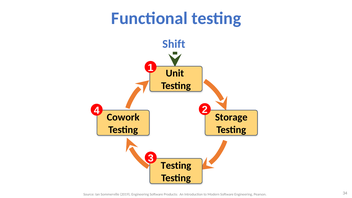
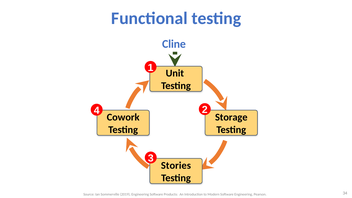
Shift: Shift -> Cline
Testing at (176, 166): Testing -> Stories
